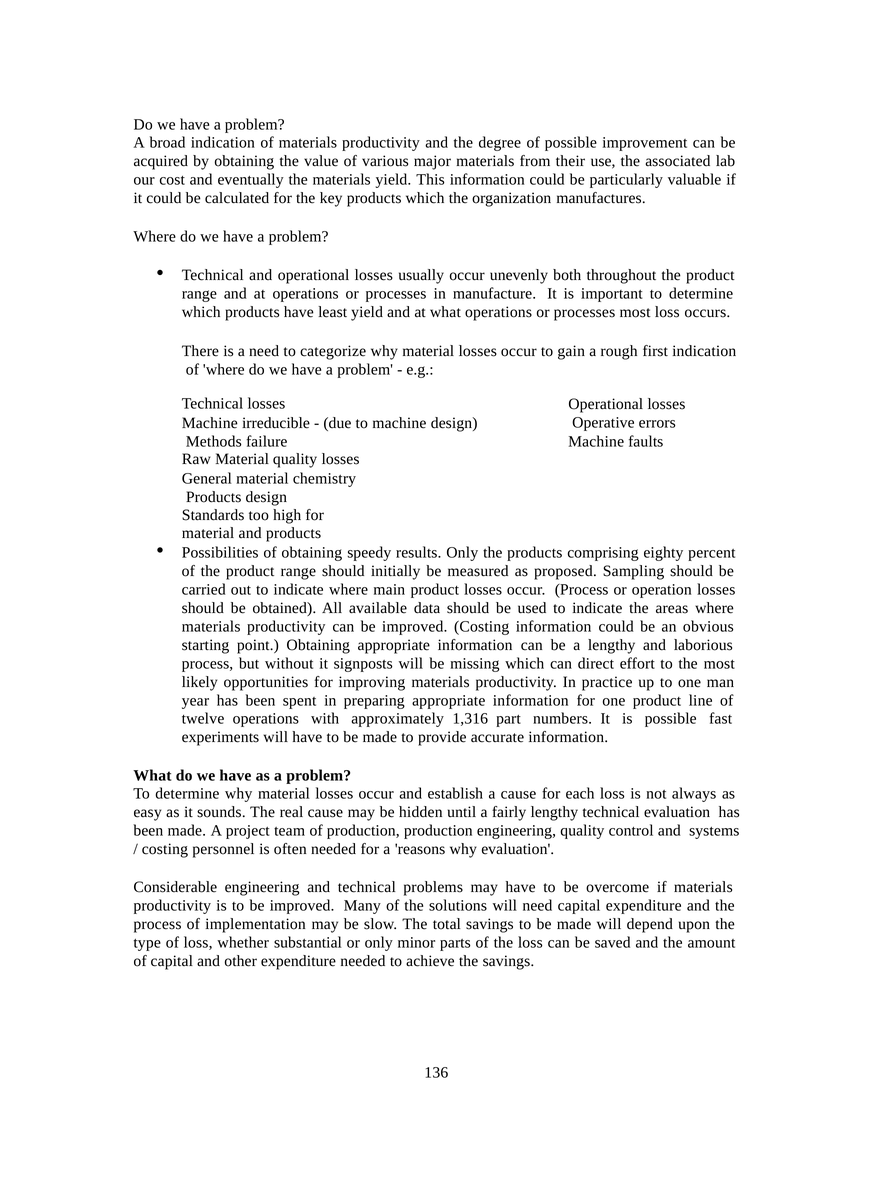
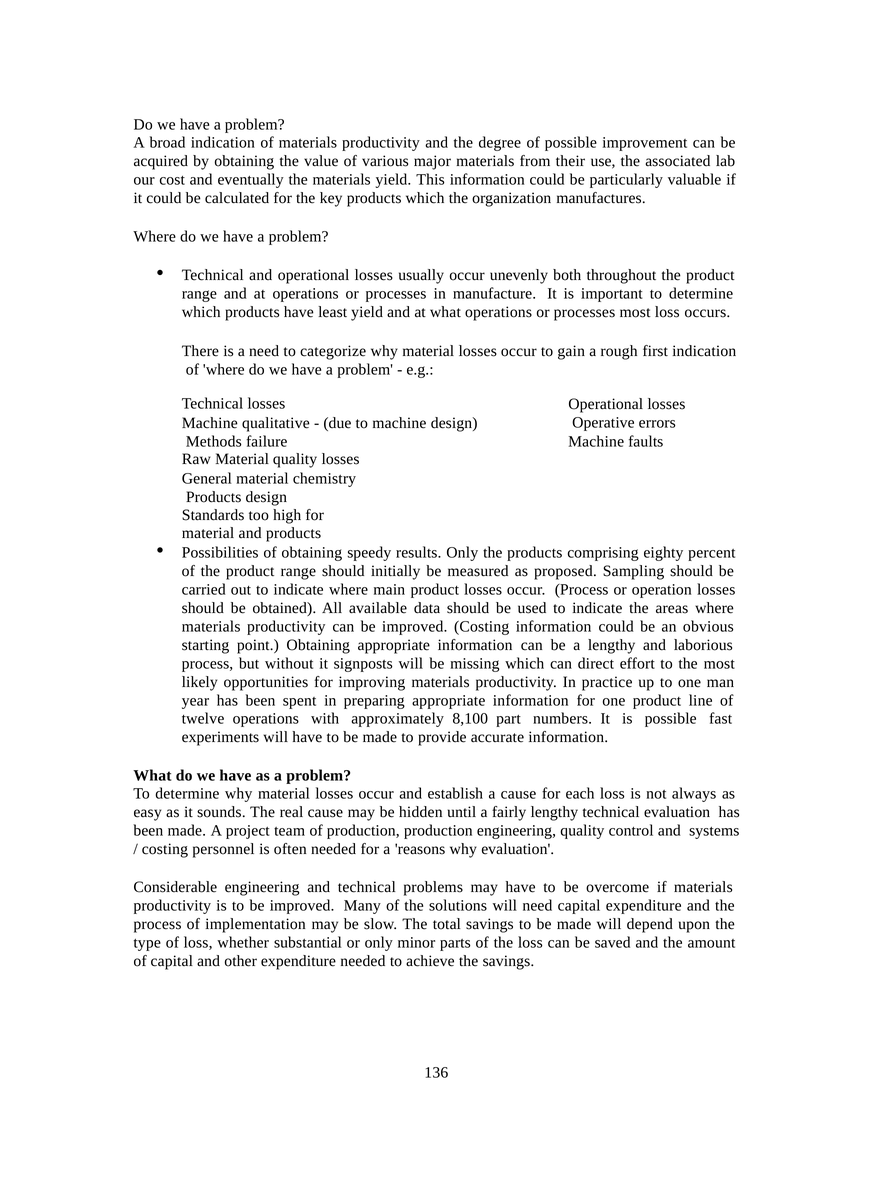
irreducible: irreducible -> qualitative
1,316: 1,316 -> 8,100
